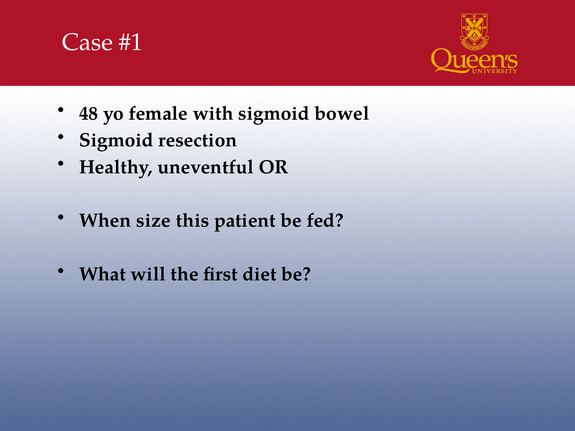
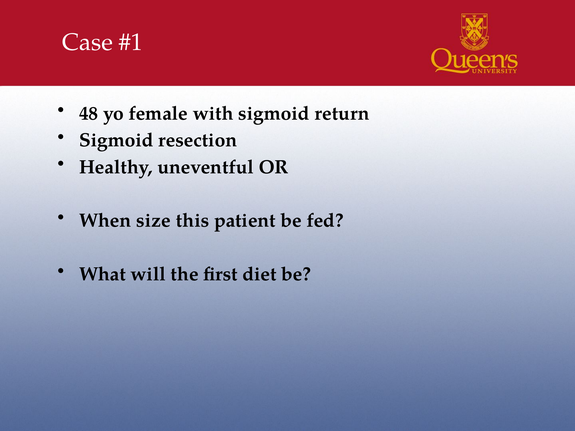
bowel: bowel -> return
